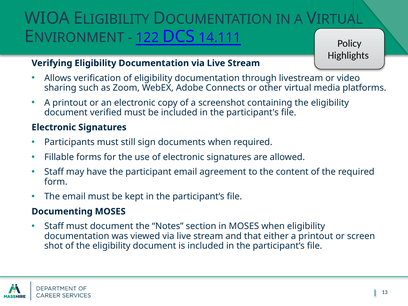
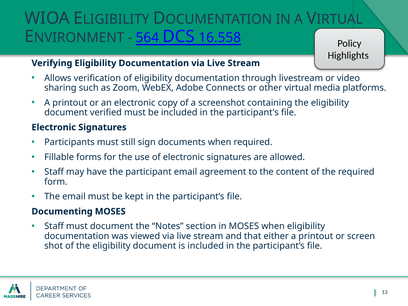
122: 122 -> 564
14.111: 14.111 -> 16.558
